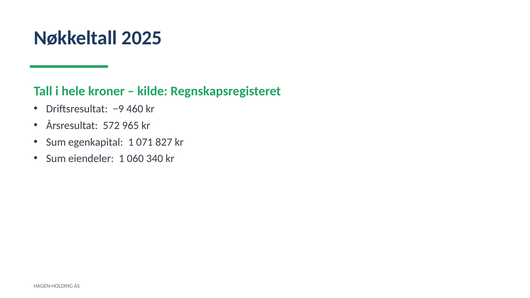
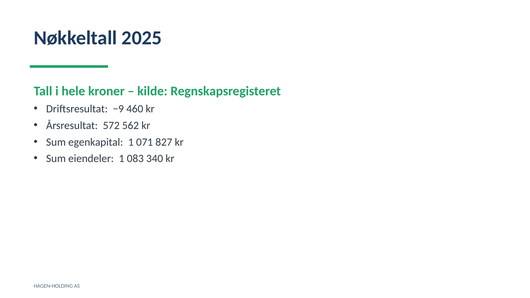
965: 965 -> 562
060: 060 -> 083
